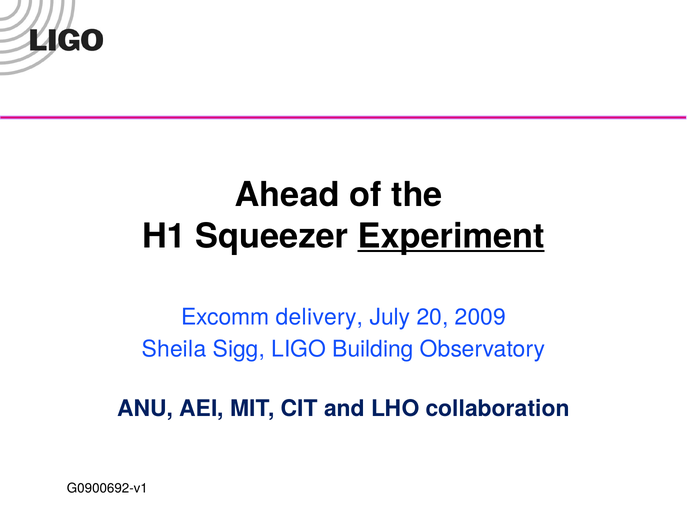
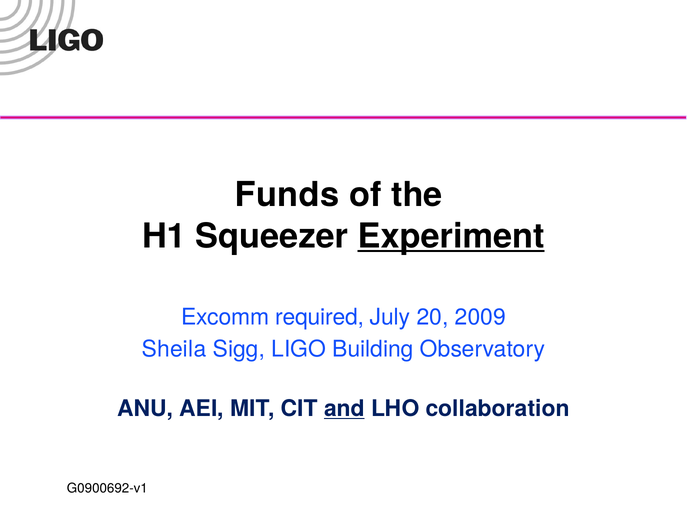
Ahead: Ahead -> Funds
delivery: delivery -> required
and underline: none -> present
